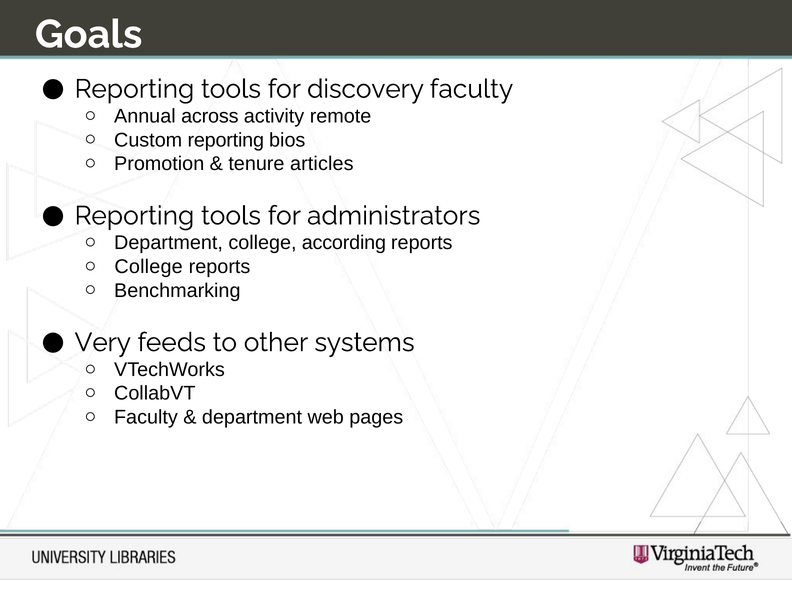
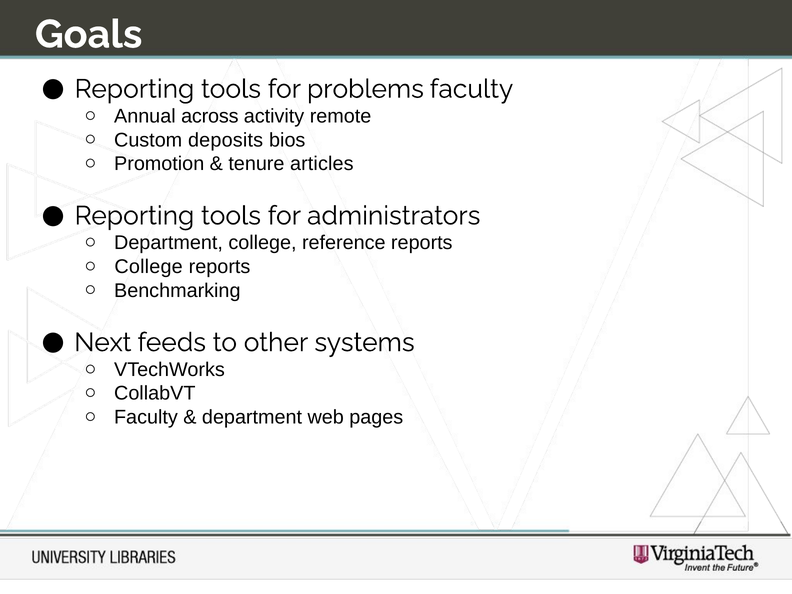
discovery: discovery -> problems
Custom reporting: reporting -> deposits
according: according -> reference
Very: Very -> Next
